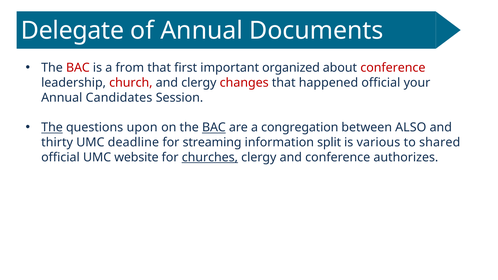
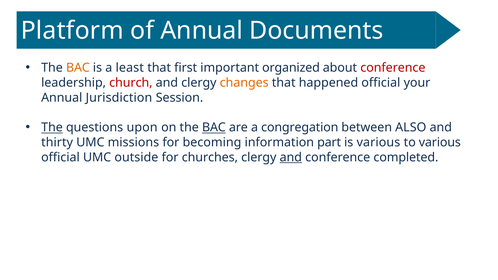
Delegate: Delegate -> Platform
BAC at (78, 68) colour: red -> orange
from: from -> least
changes colour: red -> orange
Candidates: Candidates -> Jurisdiction
deadline: deadline -> missions
streaming: streaming -> becoming
split: split -> part
to shared: shared -> various
website: website -> outside
churches underline: present -> none
and at (291, 157) underline: none -> present
authorizes: authorizes -> completed
